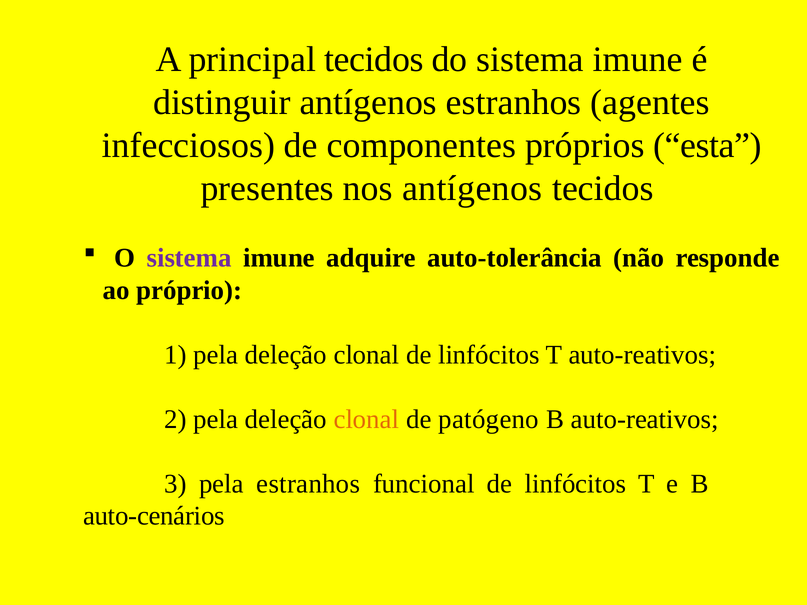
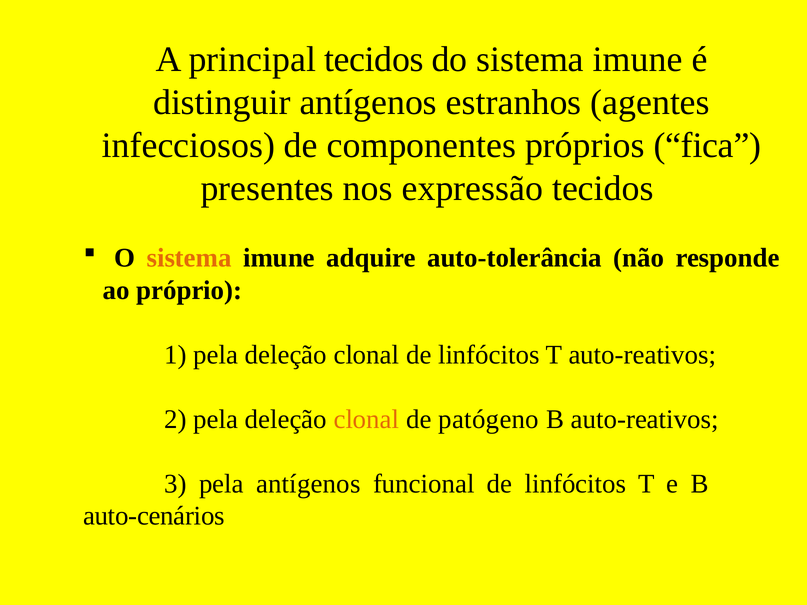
esta: esta -> fica
nos antígenos: antígenos -> expressão
sistema at (189, 258) colour: purple -> orange
pela estranhos: estranhos -> antígenos
